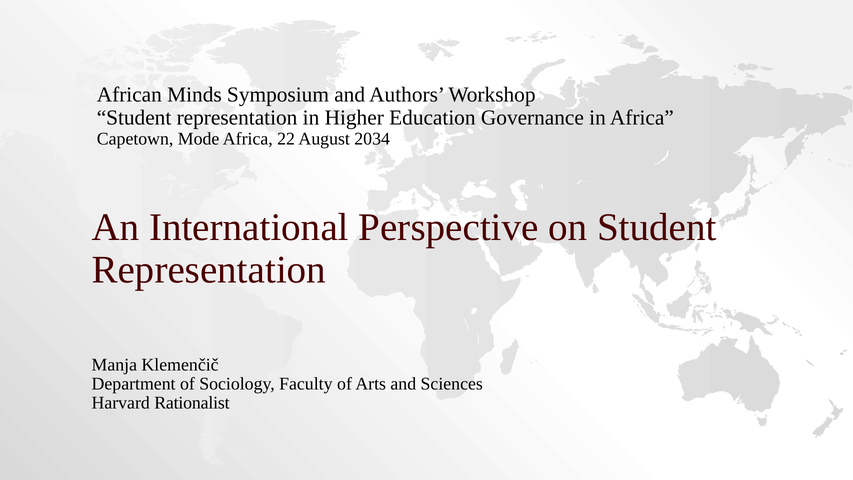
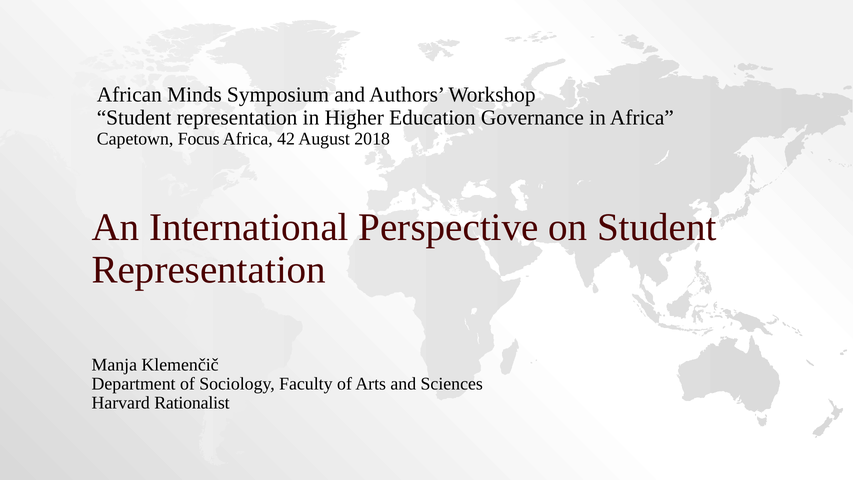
Mode: Mode -> Focus
22: 22 -> 42
2034: 2034 -> 2018
